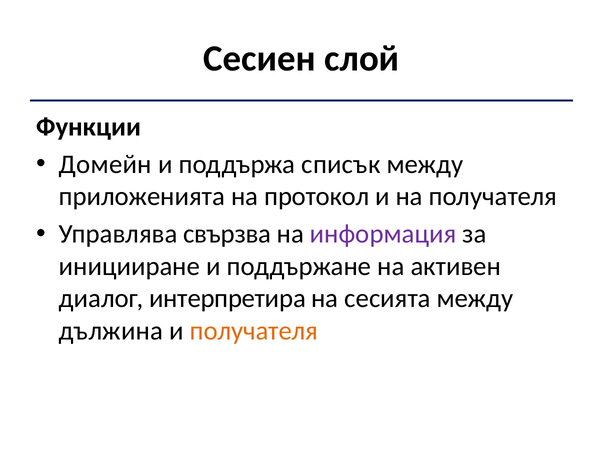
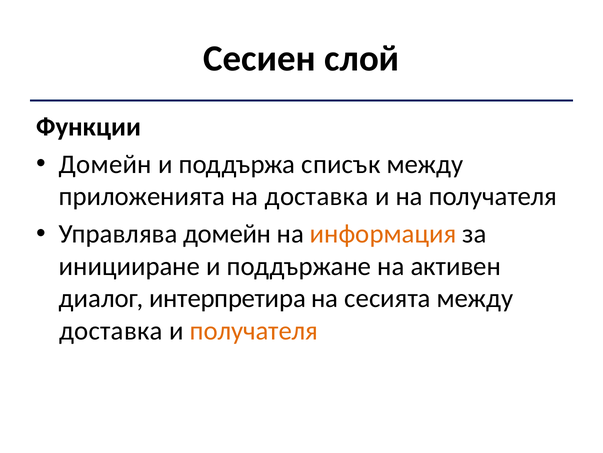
на протокол: протокол -> доставка
Управлява свързва: свързва -> домейн
информация colour: purple -> orange
дължина at (111, 330): дължина -> доставка
